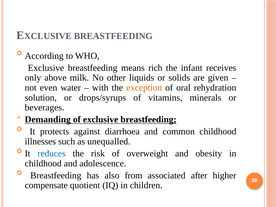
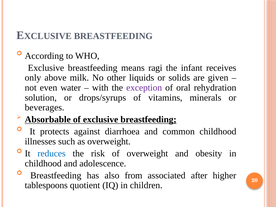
rich: rich -> ragi
exception colour: orange -> purple
Demanding: Demanding -> Absorbable
as unequalled: unequalled -> overweight
compensate: compensate -> tablespoons
